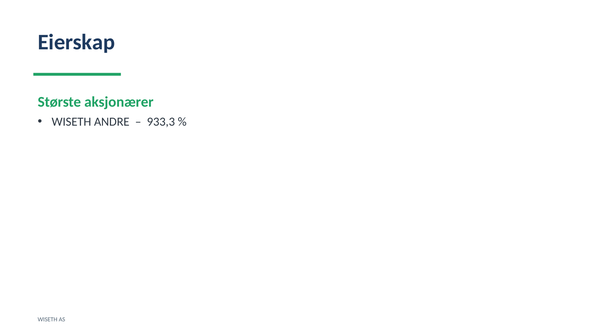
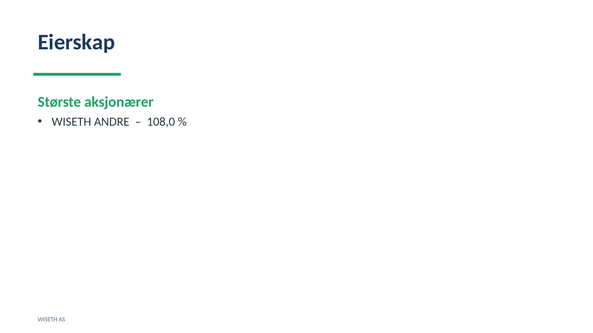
933,3: 933,3 -> 108,0
